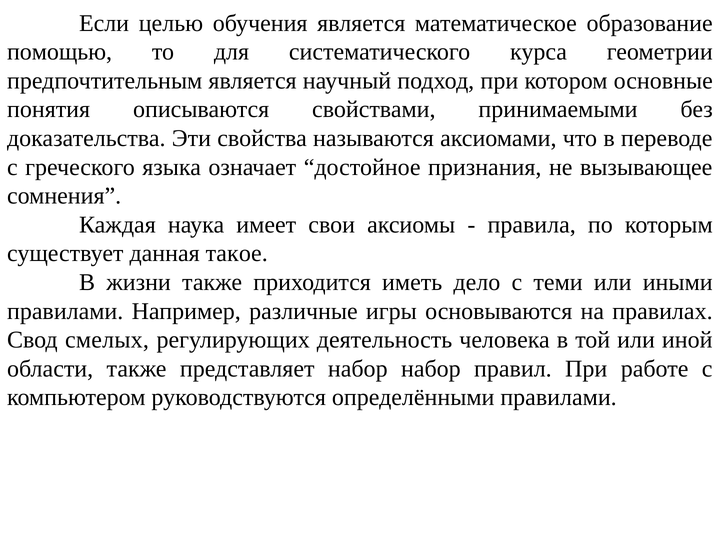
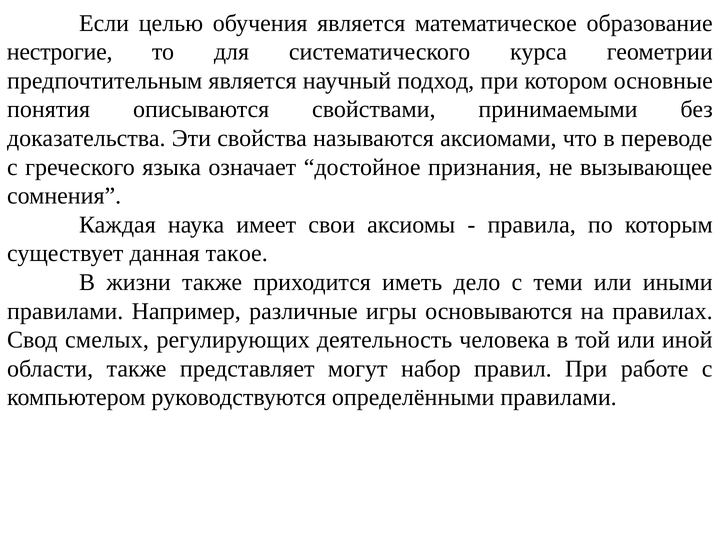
помощью: помощью -> нестрогие
представляет набор: набор -> могут
